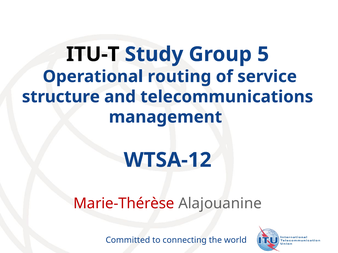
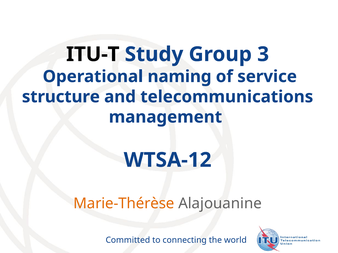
5: 5 -> 3
routing: routing -> naming
Marie-Thérèse colour: red -> orange
